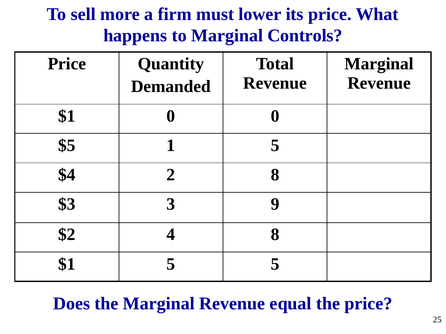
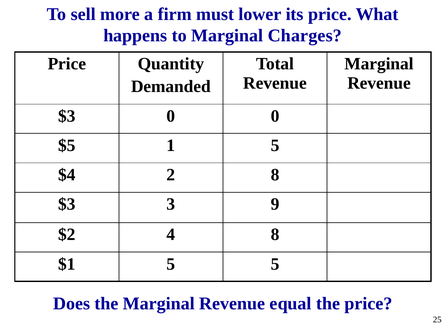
Controls: Controls -> Charges
$1 at (67, 116): $1 -> $3
